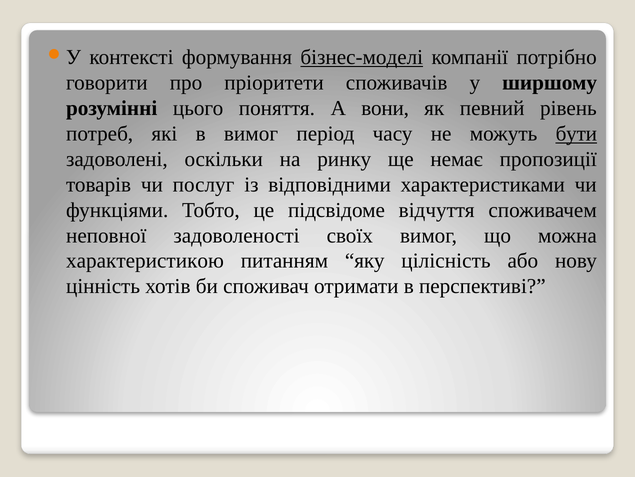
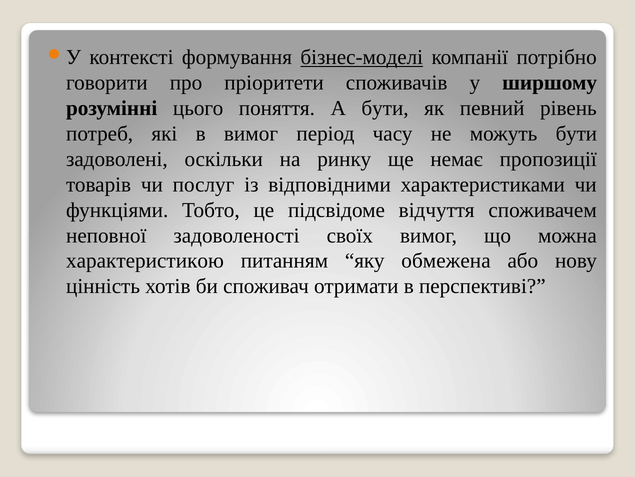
А вони: вони -> бути
бути at (576, 134) underline: present -> none
цілісність: цілісність -> обмежена
